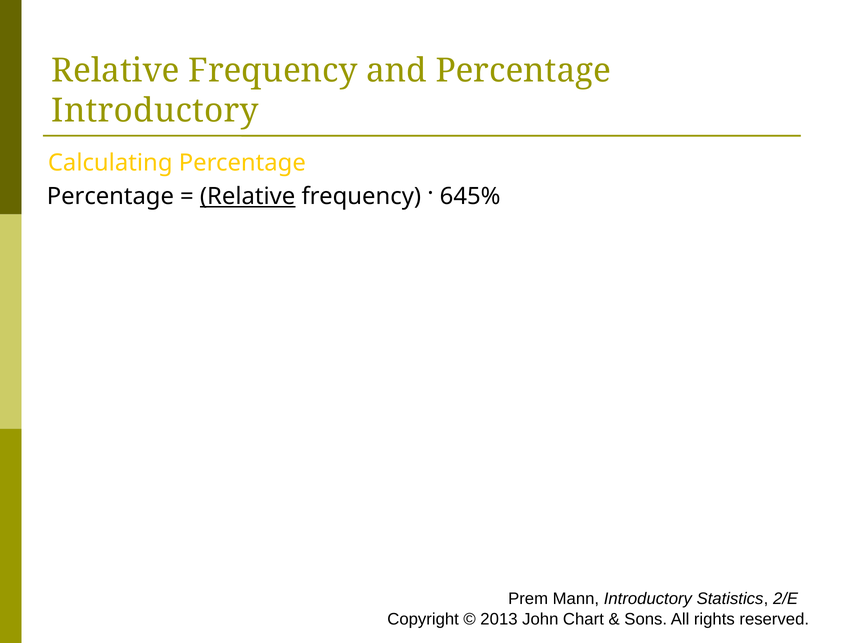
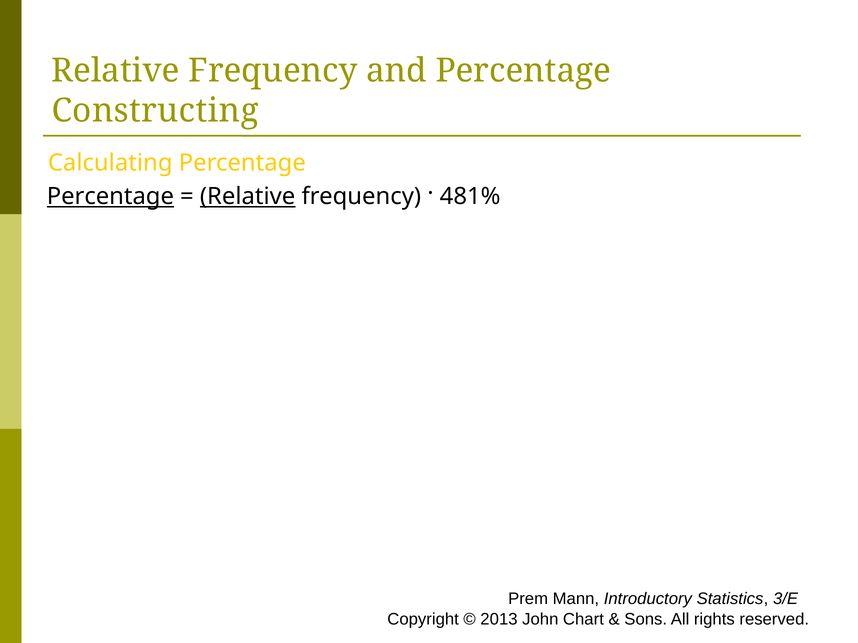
Introductory at (155, 111): Introductory -> Constructing
Percentage at (110, 197) underline: none -> present
645%: 645% -> 481%
2/E: 2/E -> 3/E
